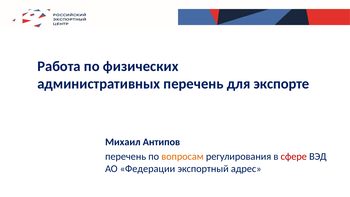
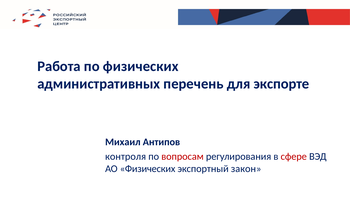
перечень at (126, 156): перечень -> контроля
вопросам colour: orange -> red
АО Федерации: Федерации -> Физических
адрес: адрес -> закон
